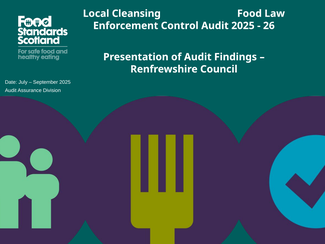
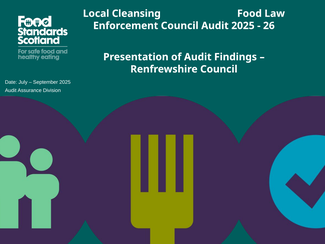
Enforcement Control: Control -> Council
